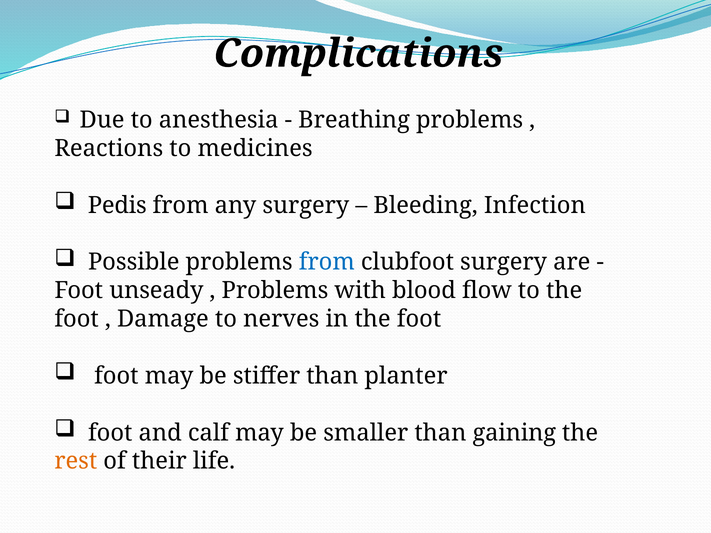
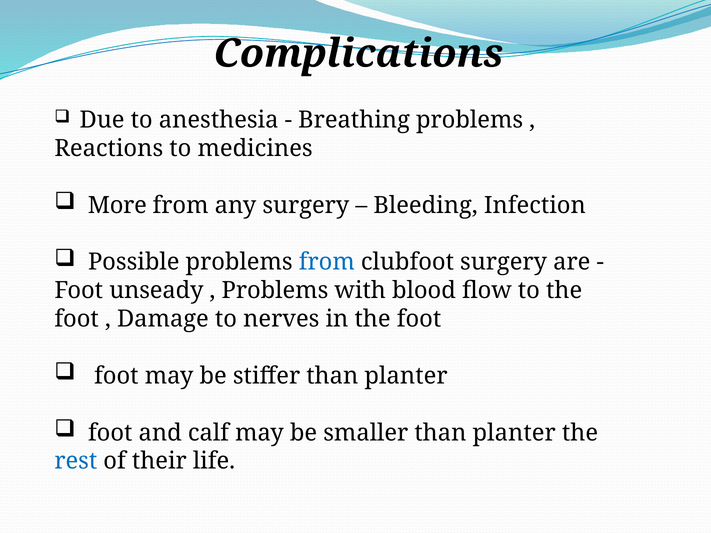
Pedis: Pedis -> More
smaller than gaining: gaining -> planter
rest colour: orange -> blue
